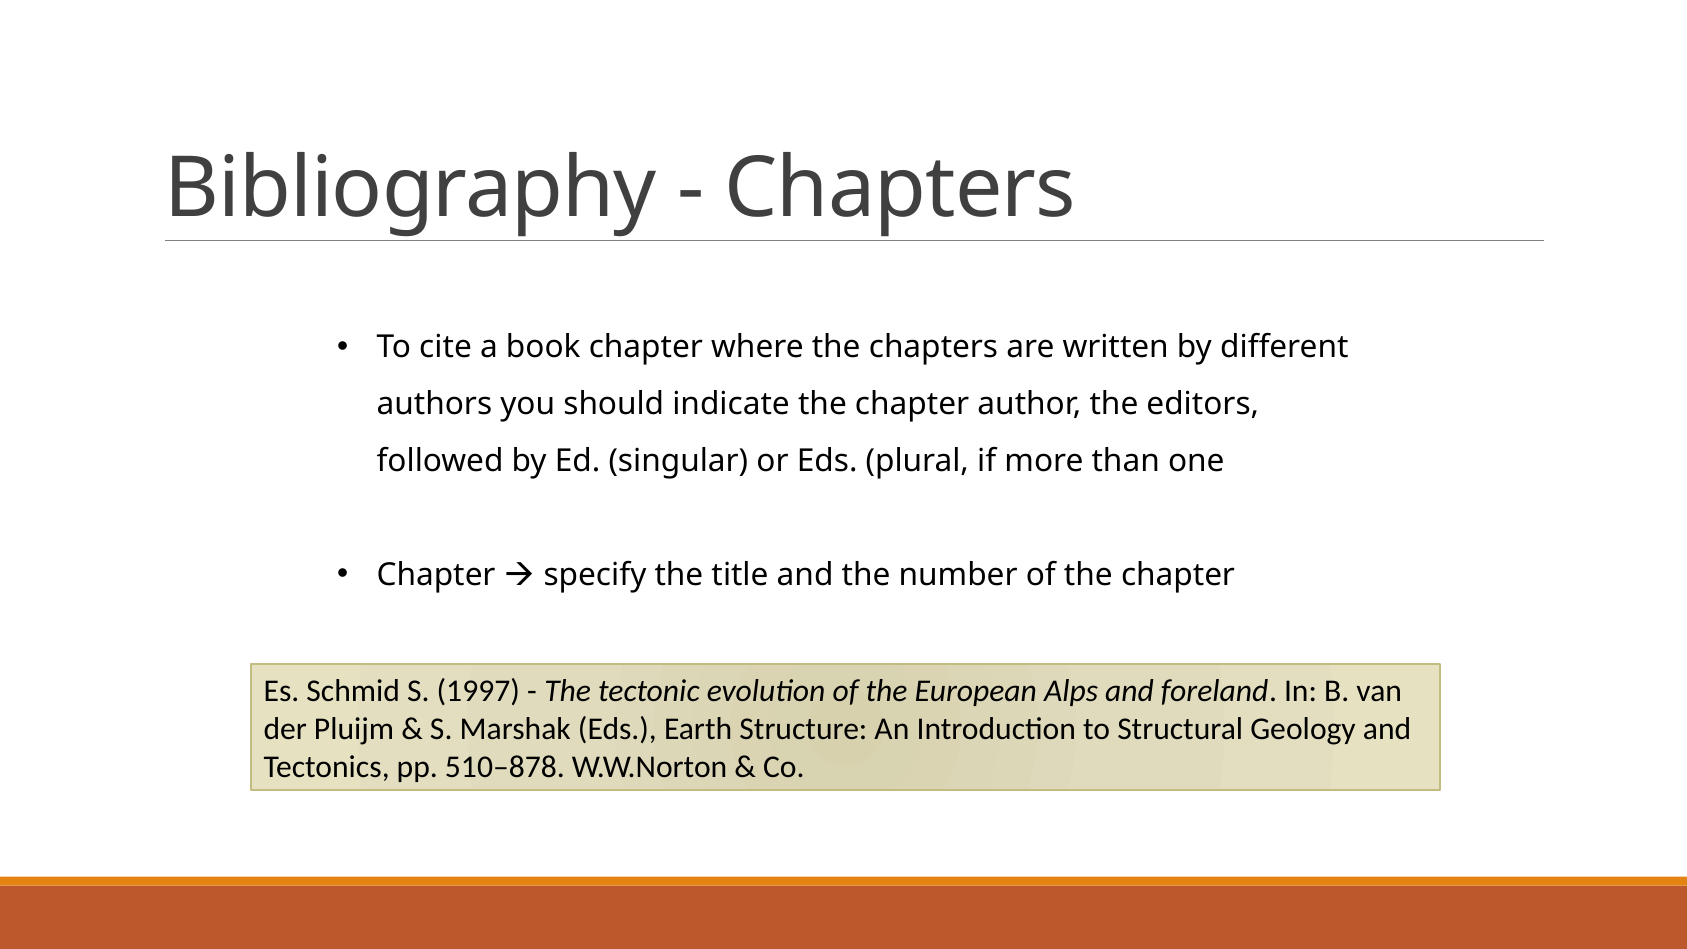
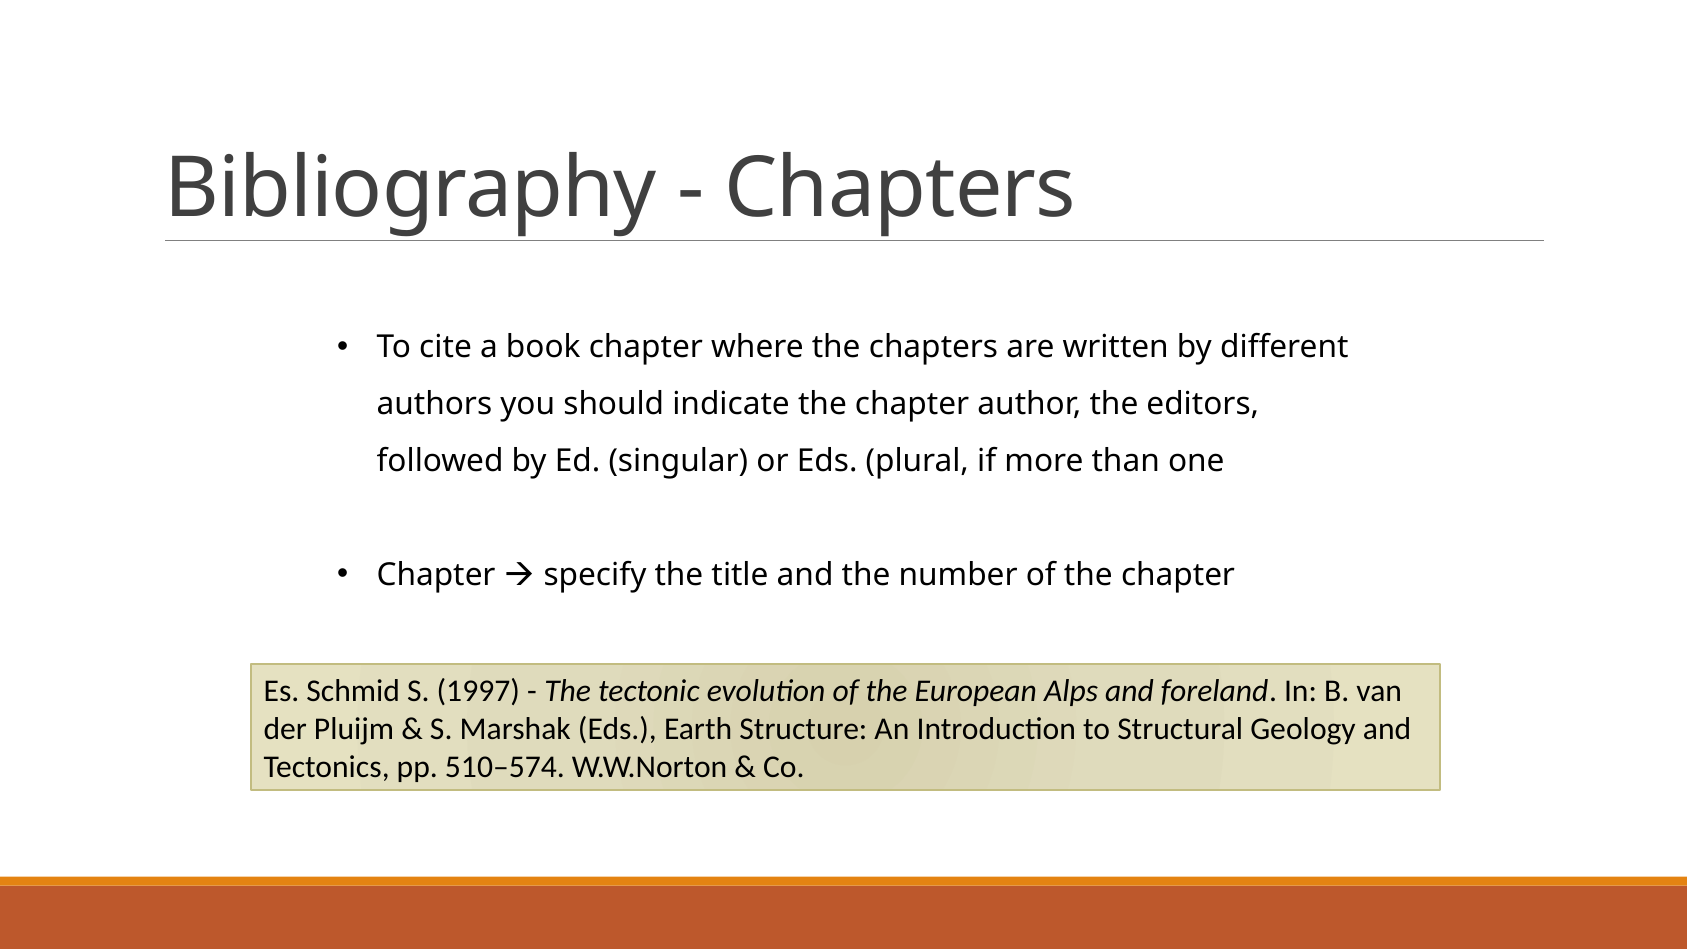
510–878: 510–878 -> 510–574
